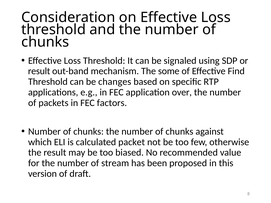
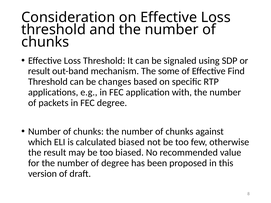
over: over -> with
FEC factors: factors -> degree
calculated packet: packet -> biased
of stream: stream -> degree
